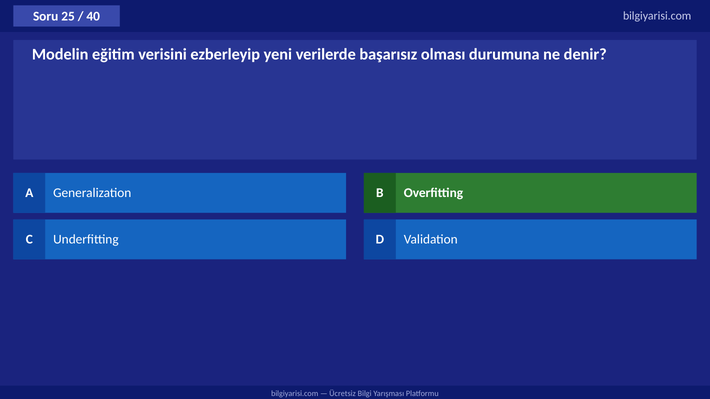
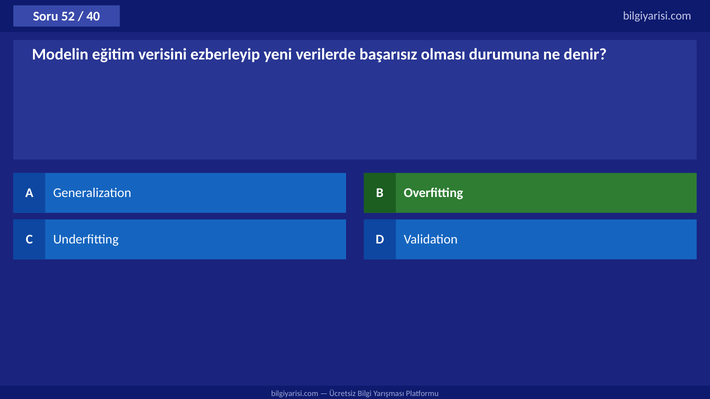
25: 25 -> 52
